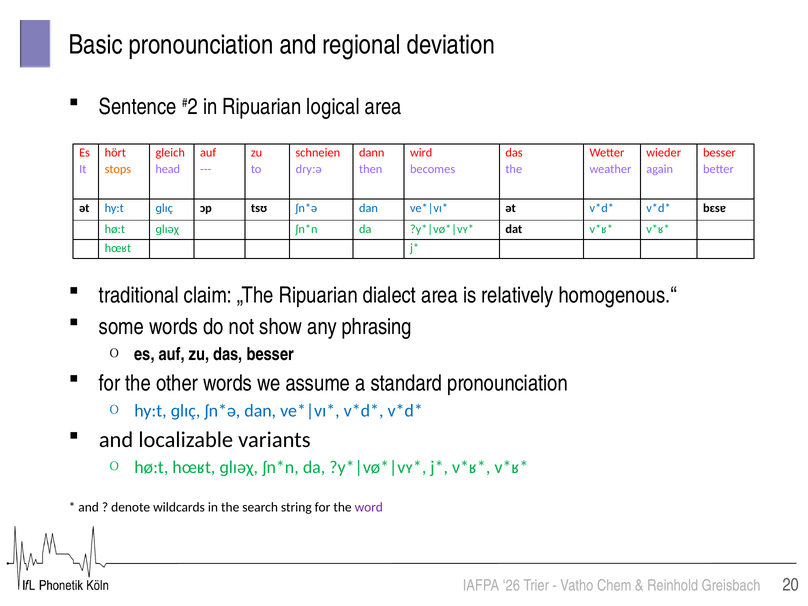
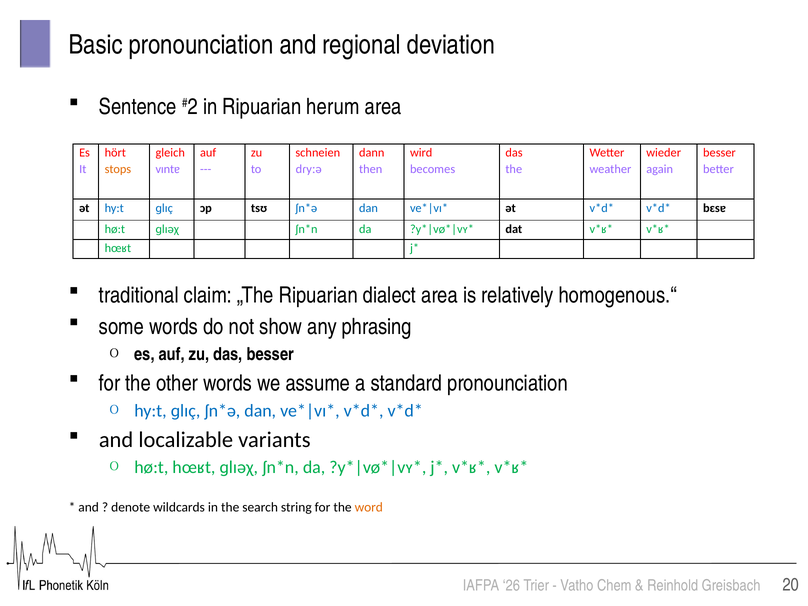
logical: logical -> herum
head: head -> vɪntɐ
word colour: purple -> orange
